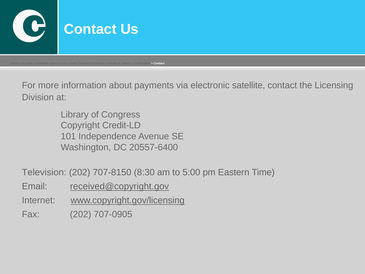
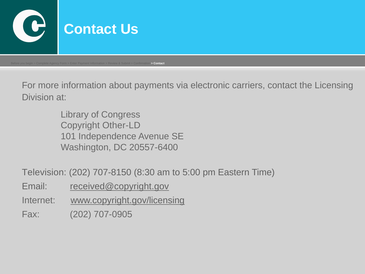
satellite: satellite -> carriers
Credit-LD: Credit-LD -> Other-LD
